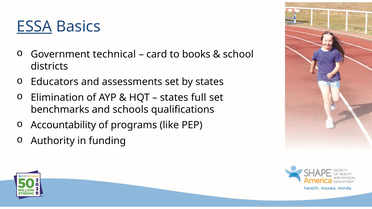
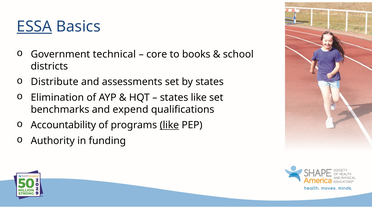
card: card -> core
Educators: Educators -> Distribute
states full: full -> like
schools: schools -> expend
like at (169, 125) underline: none -> present
